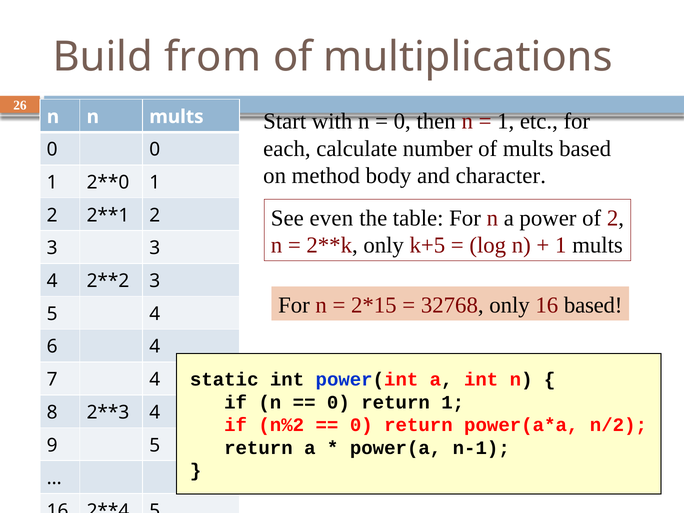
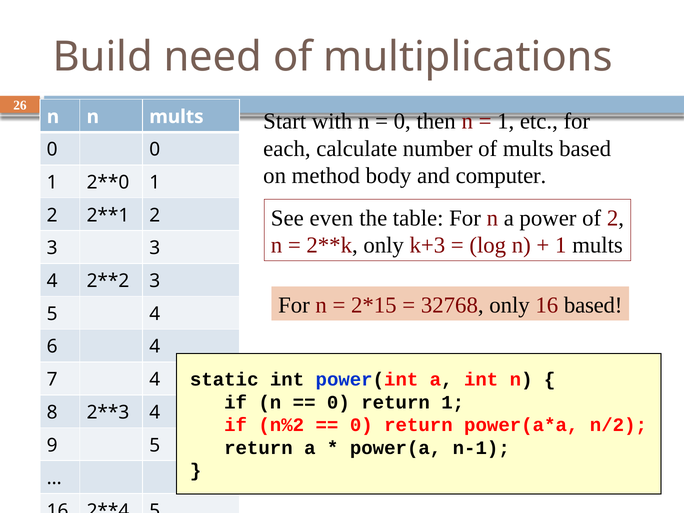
from: from -> need
character: character -> computer
k+5: k+5 -> k+3
